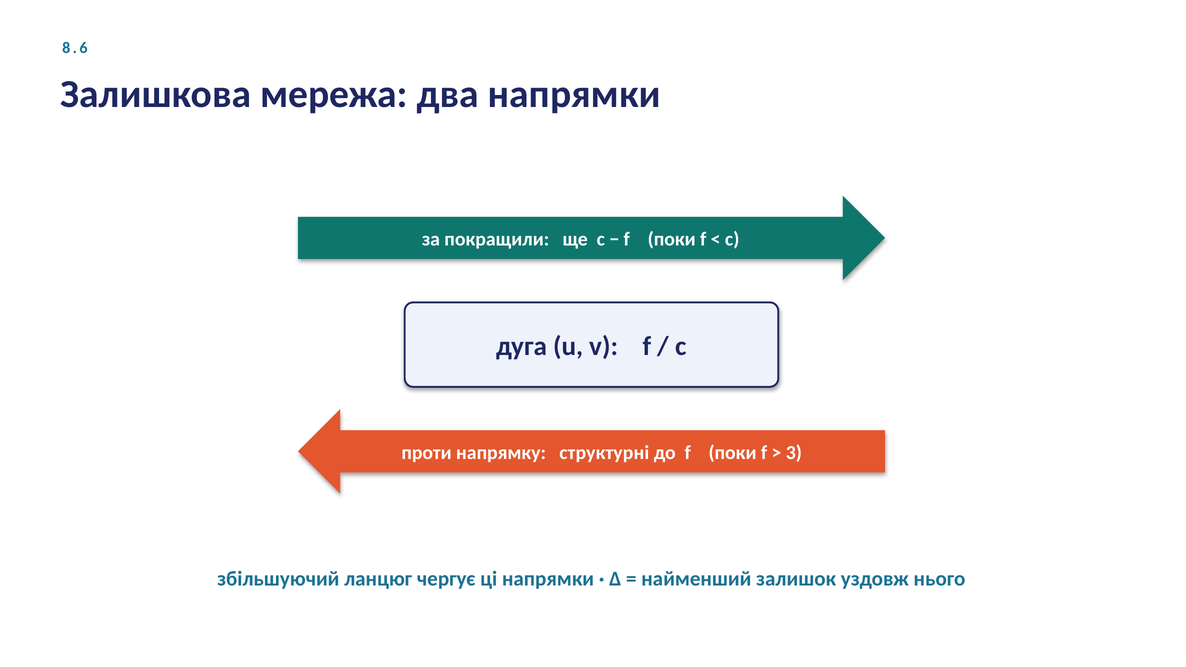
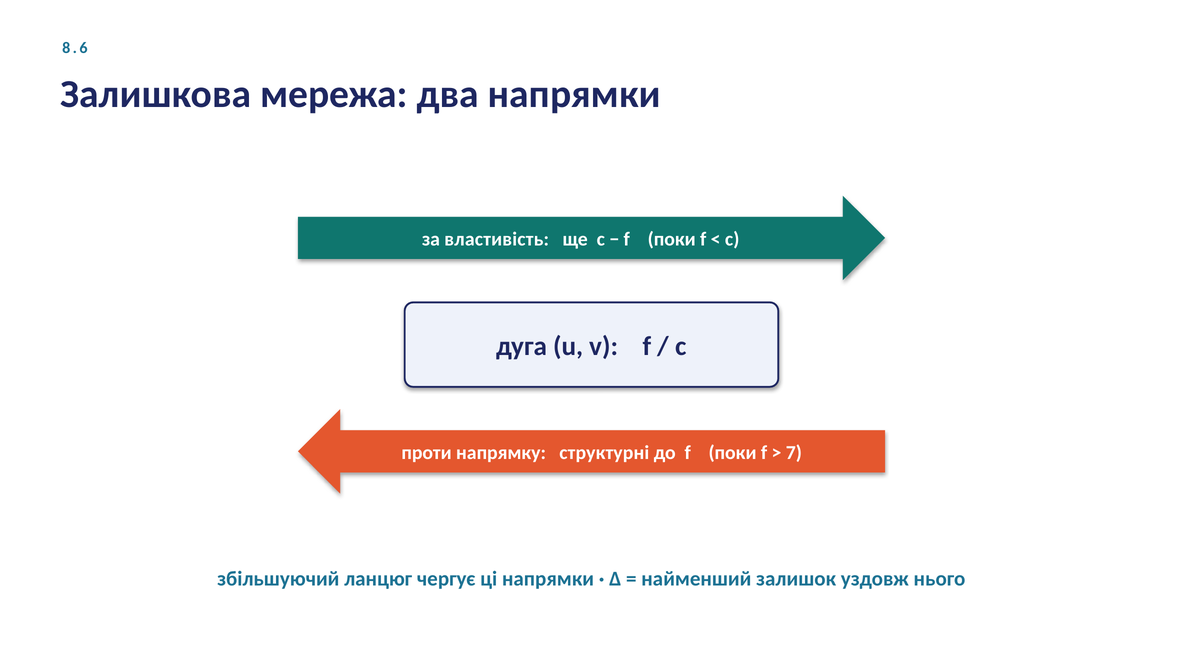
покращили: покращили -> властивість
3: 3 -> 7
